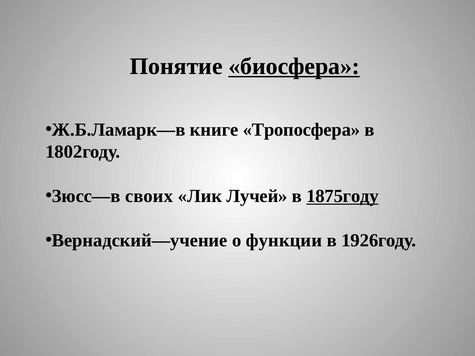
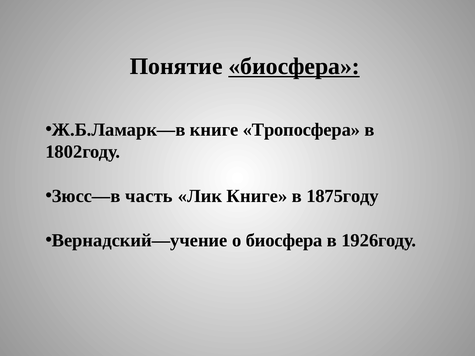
своих: своих -> часть
Лик Лучей: Лучей -> Книге
1875году underline: present -> none
о функции: функции -> биосфера
